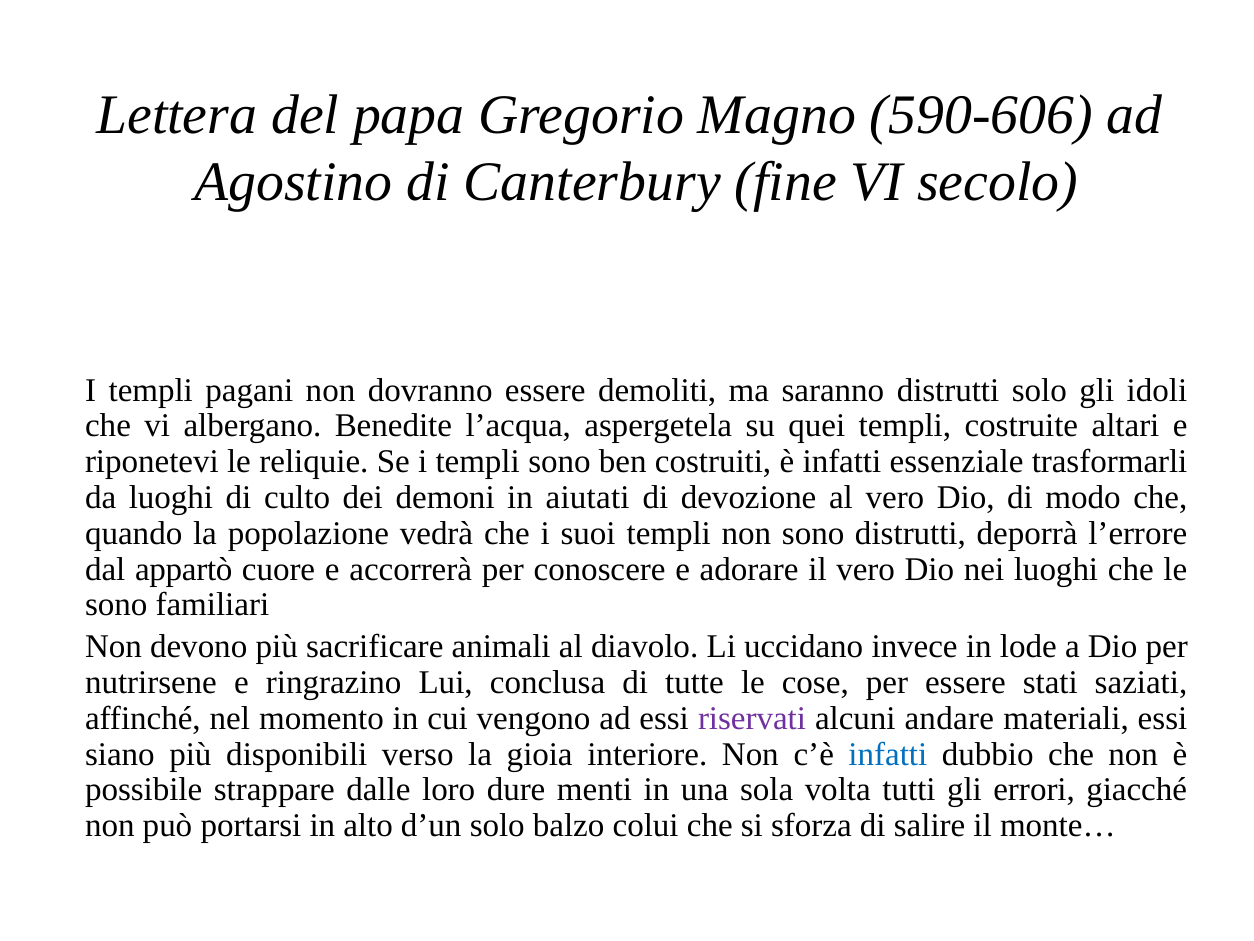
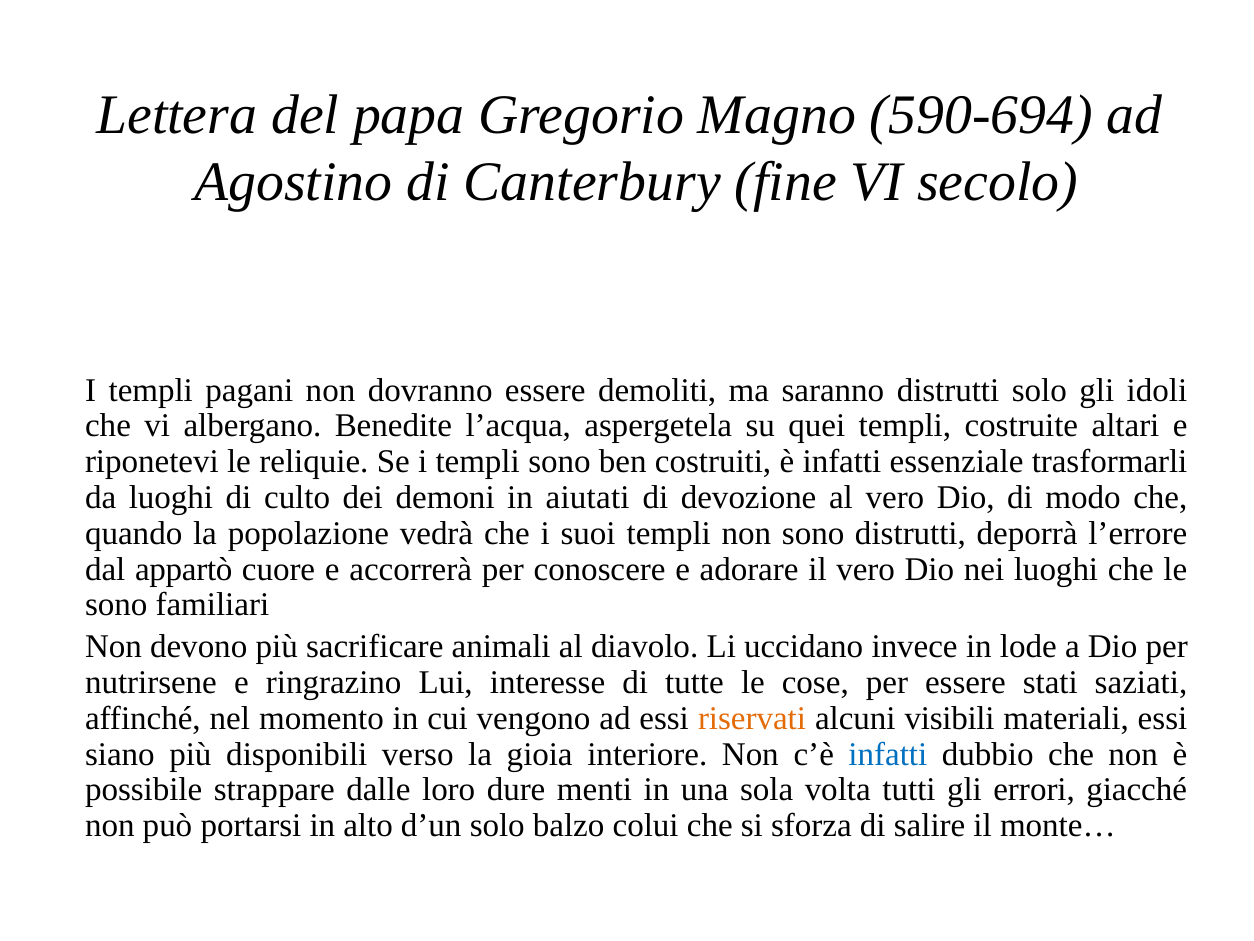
590-606: 590-606 -> 590-694
conclusa: conclusa -> interesse
riservati colour: purple -> orange
andare: andare -> visibili
